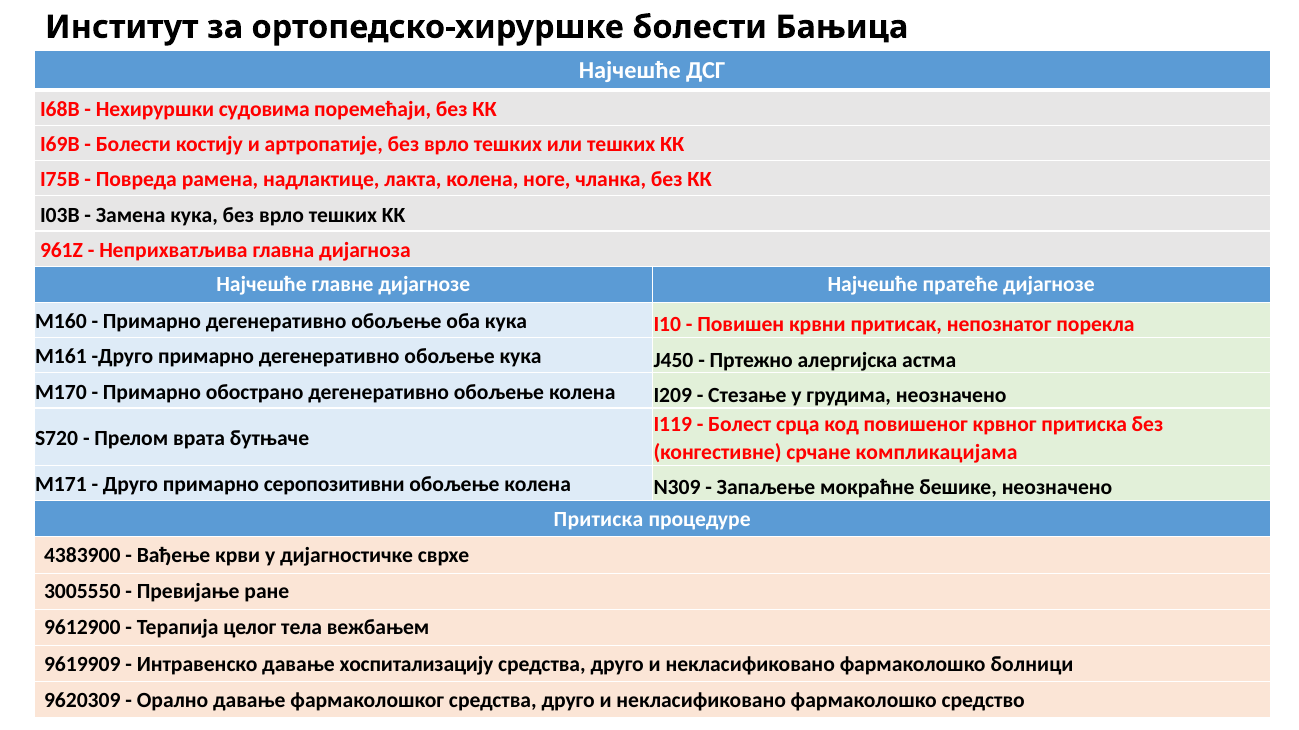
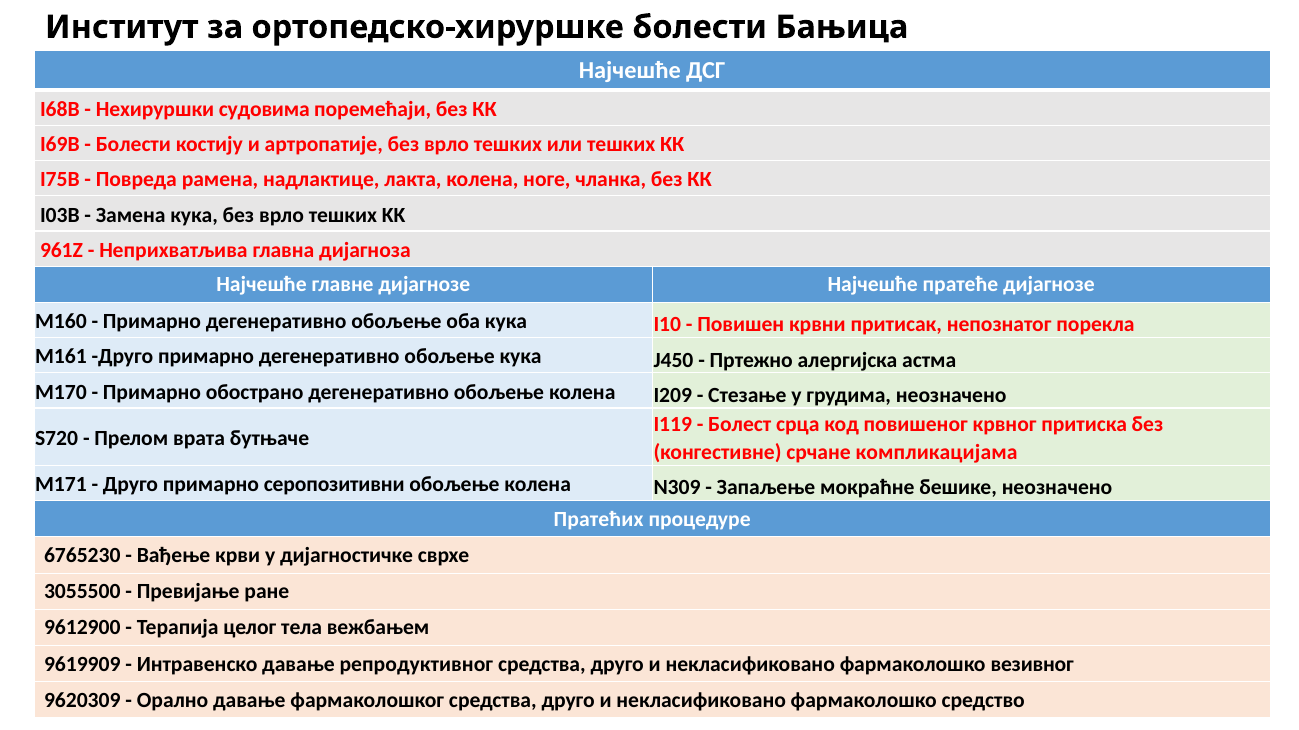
Притиска at (598, 520): Притиска -> Пратећих
4383900: 4383900 -> 6765230
3005550: 3005550 -> 3055500
хоспитализацију: хоспитализацију -> репродуктивног
болници: болници -> везивног
